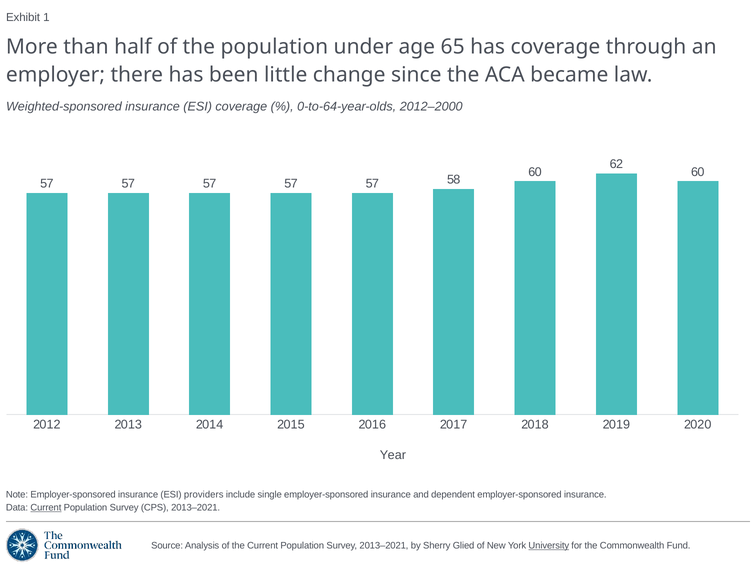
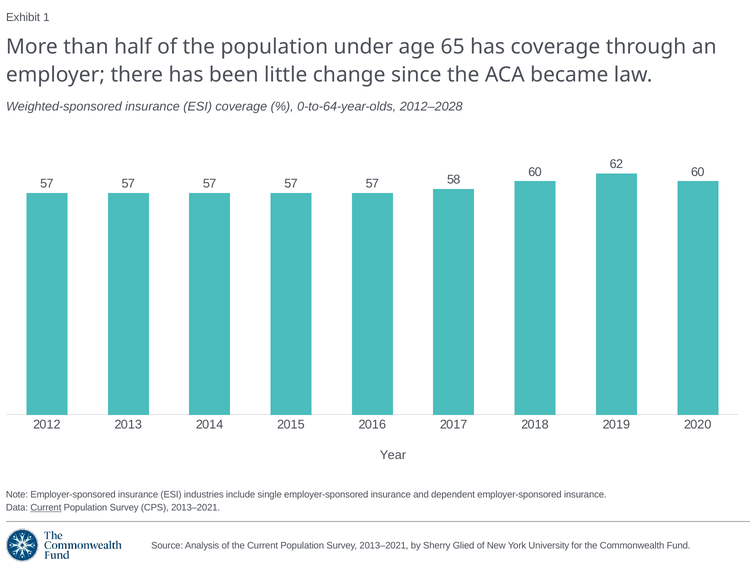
2012–2000: 2012–2000 -> 2012–2028
providers: providers -> industries
University underline: present -> none
